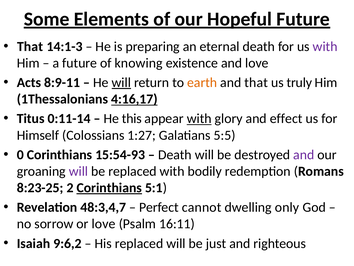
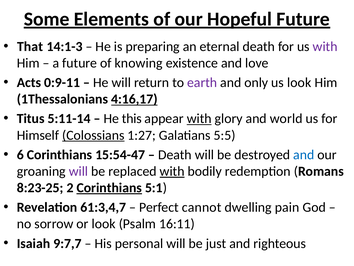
8:9-11: 8:9-11 -> 0:9-11
will at (121, 82) underline: present -> none
earth colour: orange -> purple
and that: that -> only
us truly: truly -> look
0:11-14: 0:11-14 -> 5:11-14
effect: effect -> world
Colossians underline: none -> present
0: 0 -> 6
15:54-93: 15:54-93 -> 15:54-47
and at (304, 154) colour: purple -> blue
with at (172, 171) underline: none -> present
48:3,4,7: 48:3,4,7 -> 61:3,4,7
only: only -> pain
or love: love -> look
9:6,2: 9:6,2 -> 9:7,7
His replaced: replaced -> personal
